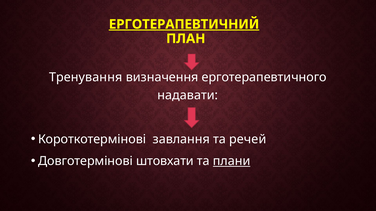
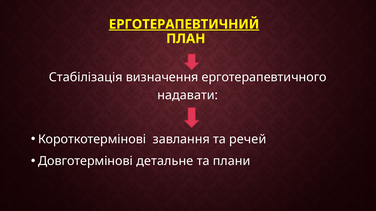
Тренування: Тренування -> Стабілізація
штовхати: штовхати -> детальне
плани underline: present -> none
